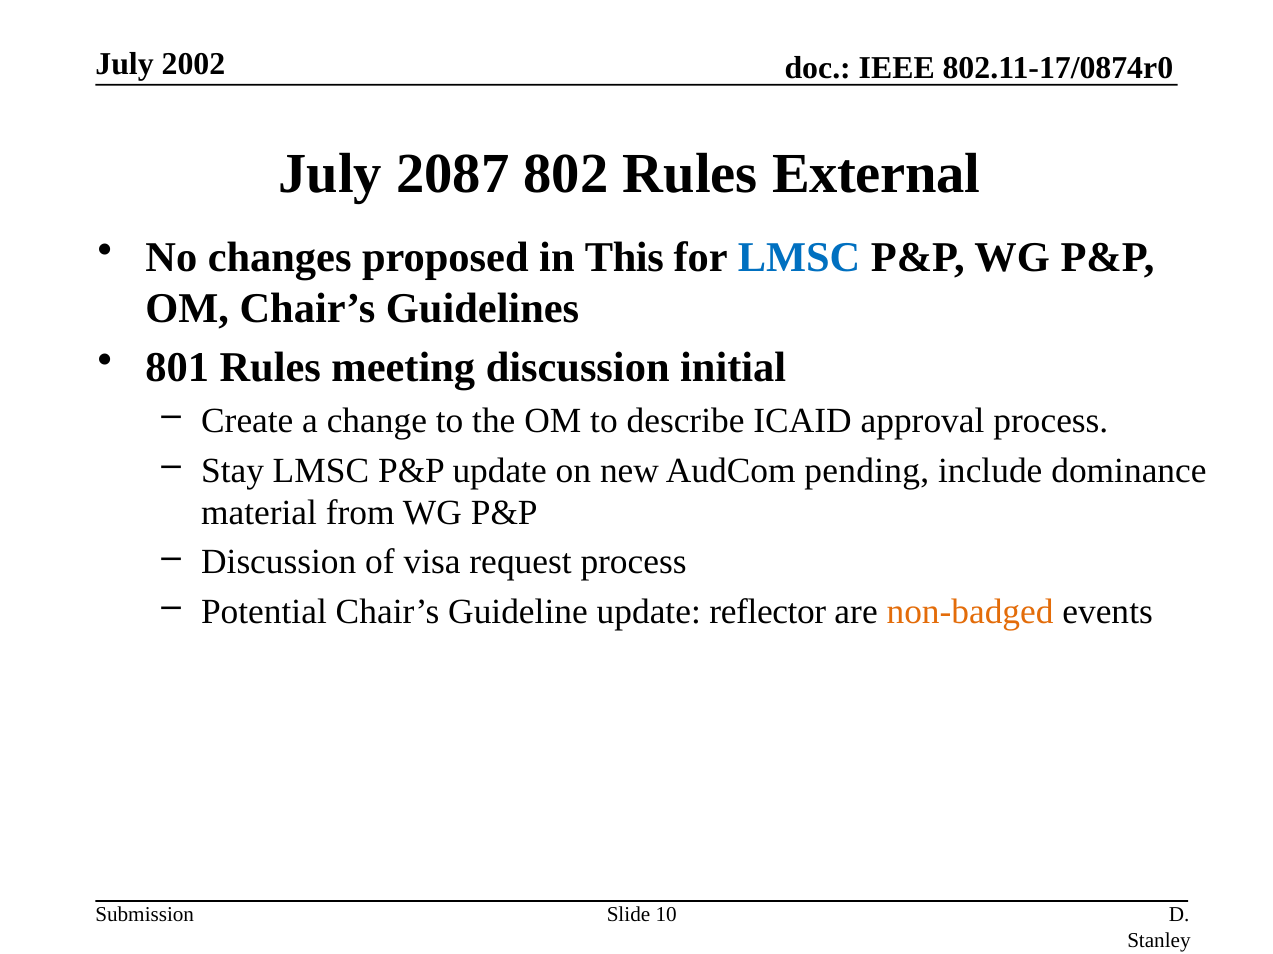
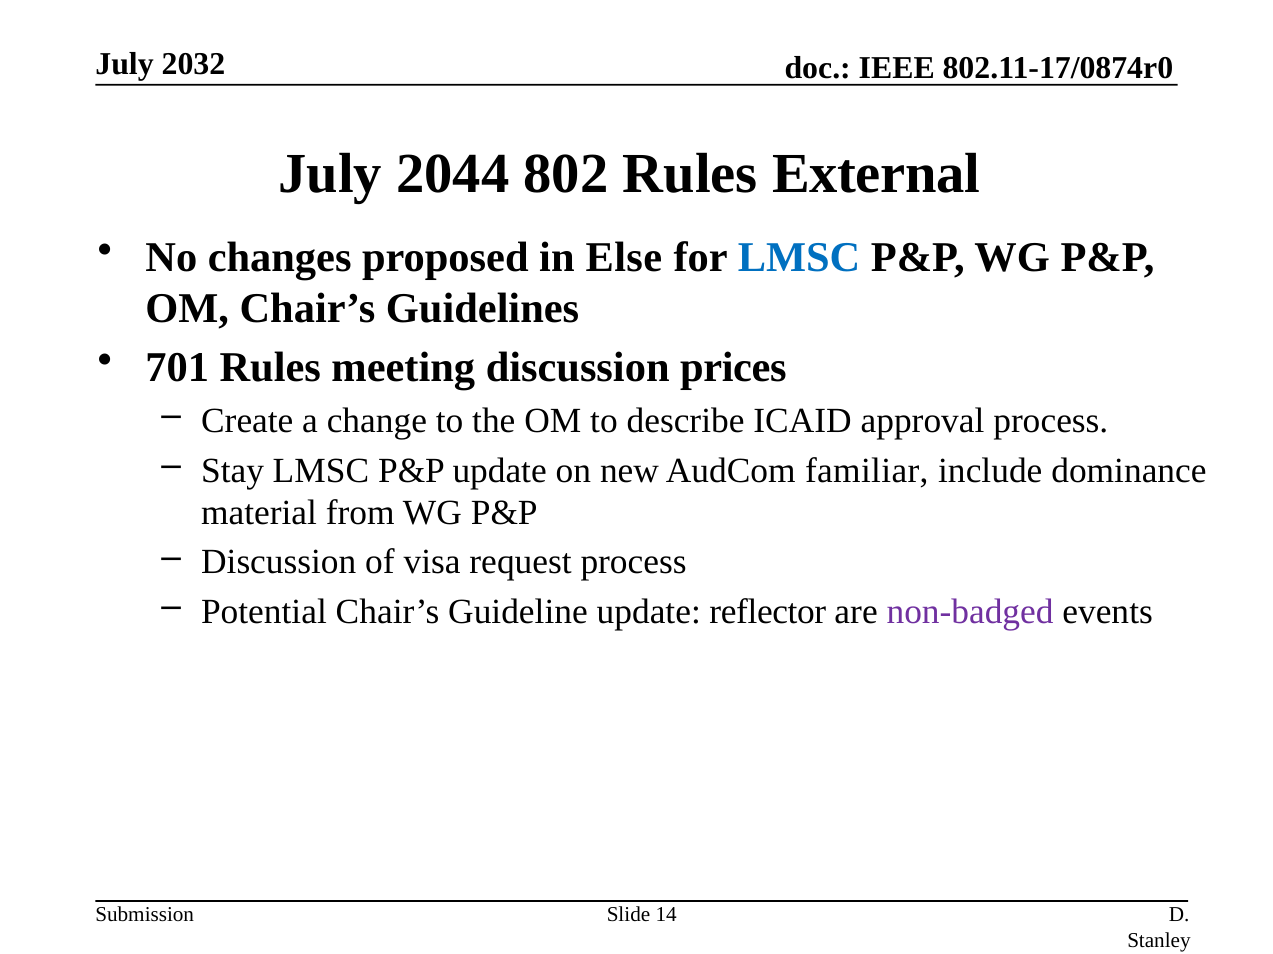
2002: 2002 -> 2032
2087: 2087 -> 2044
This: This -> Else
801: 801 -> 701
initial: initial -> prices
pending: pending -> familiar
non-badged colour: orange -> purple
10: 10 -> 14
